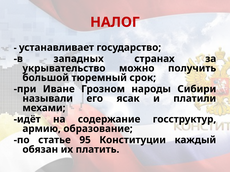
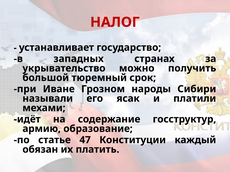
95: 95 -> 47
